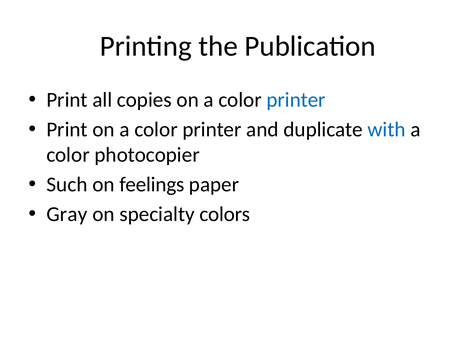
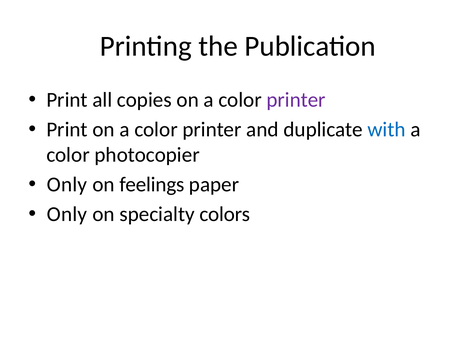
printer at (296, 100) colour: blue -> purple
Such at (67, 185): Such -> Only
Gray at (67, 214): Gray -> Only
